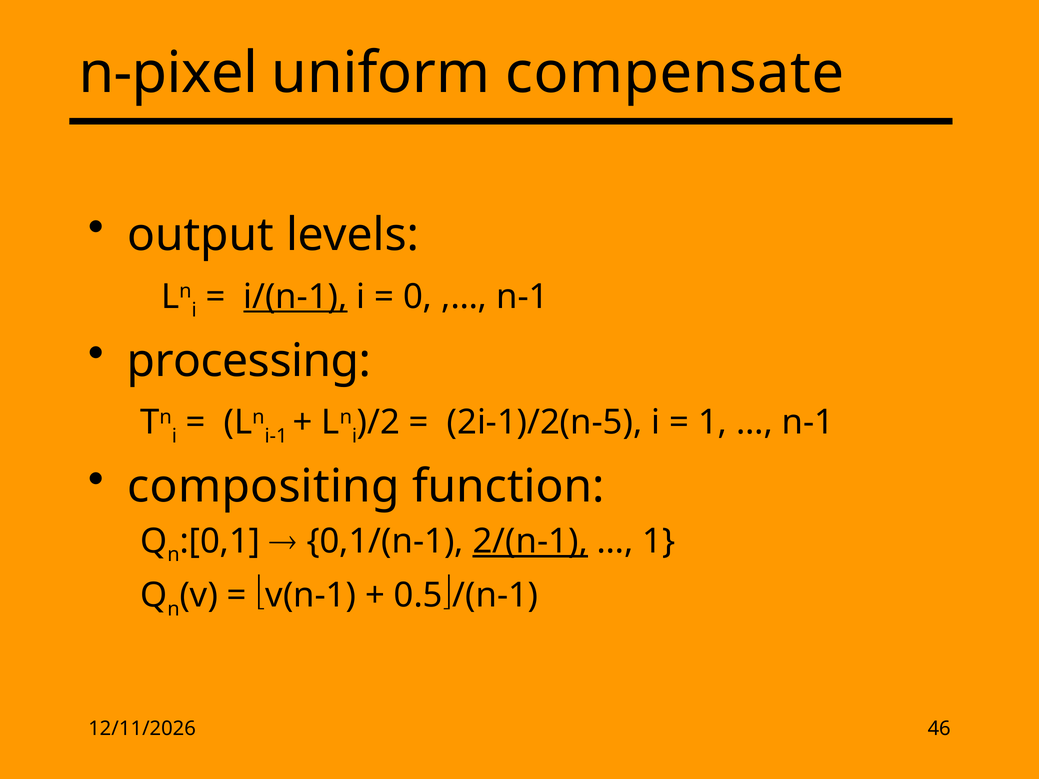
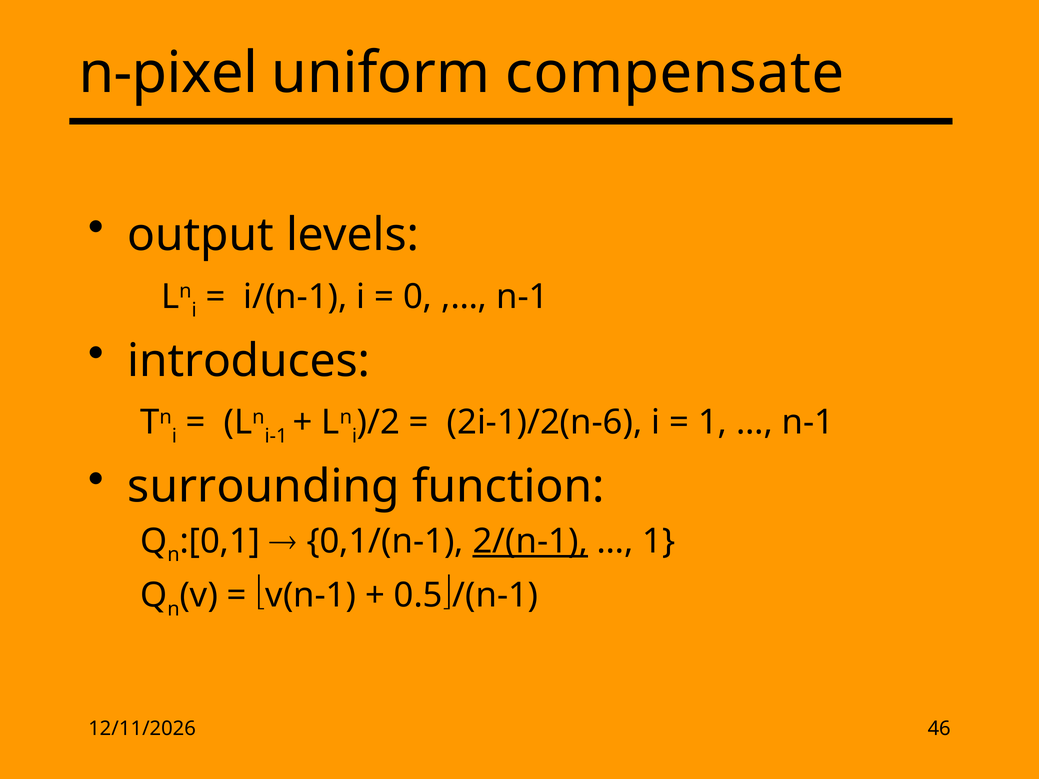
i/(n-1 underline: present -> none
processing: processing -> introduces
2i-1)/2(n-5: 2i-1)/2(n-5 -> 2i-1)/2(n-6
compositing: compositing -> surrounding
